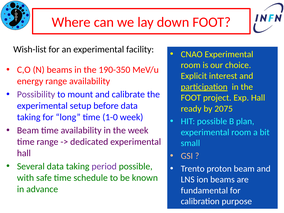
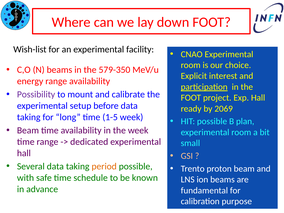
190-350: 190-350 -> 579-350
2075: 2075 -> 2069
1-0: 1-0 -> 1-5
period colour: purple -> orange
